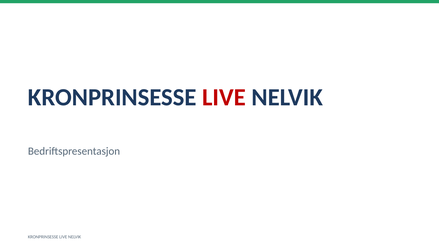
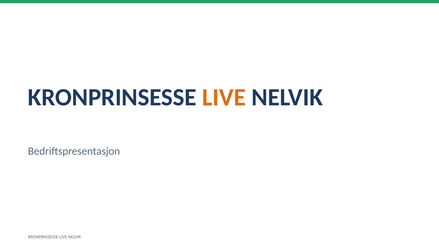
LIVE at (224, 97) colour: red -> orange
